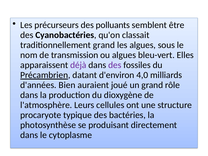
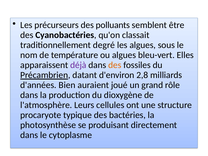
traditionnellement grand: grand -> degré
transmission: transmission -> température
des at (115, 65) colour: purple -> orange
4,0: 4,0 -> 2,8
